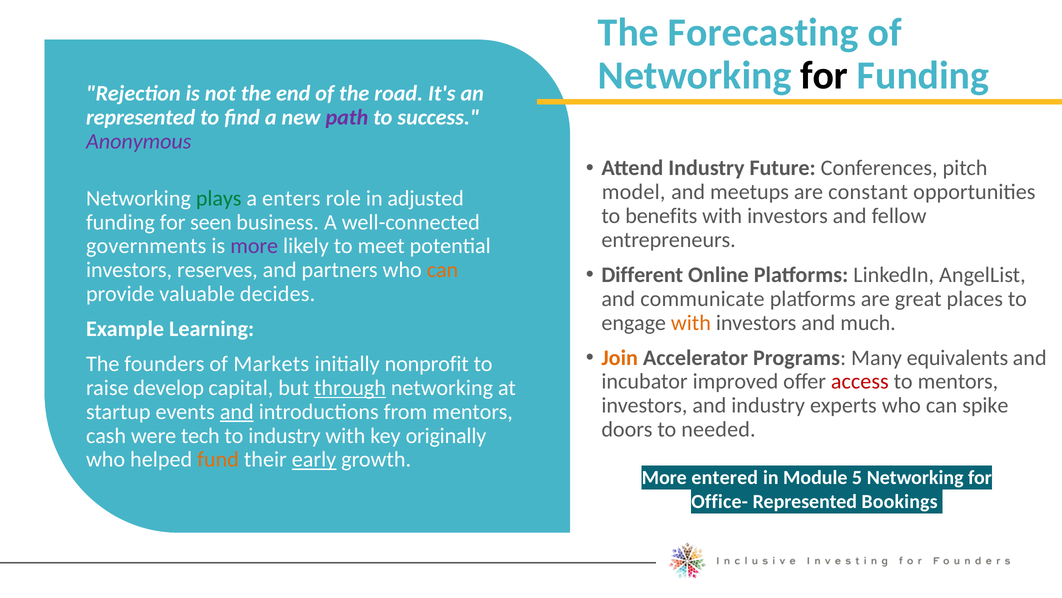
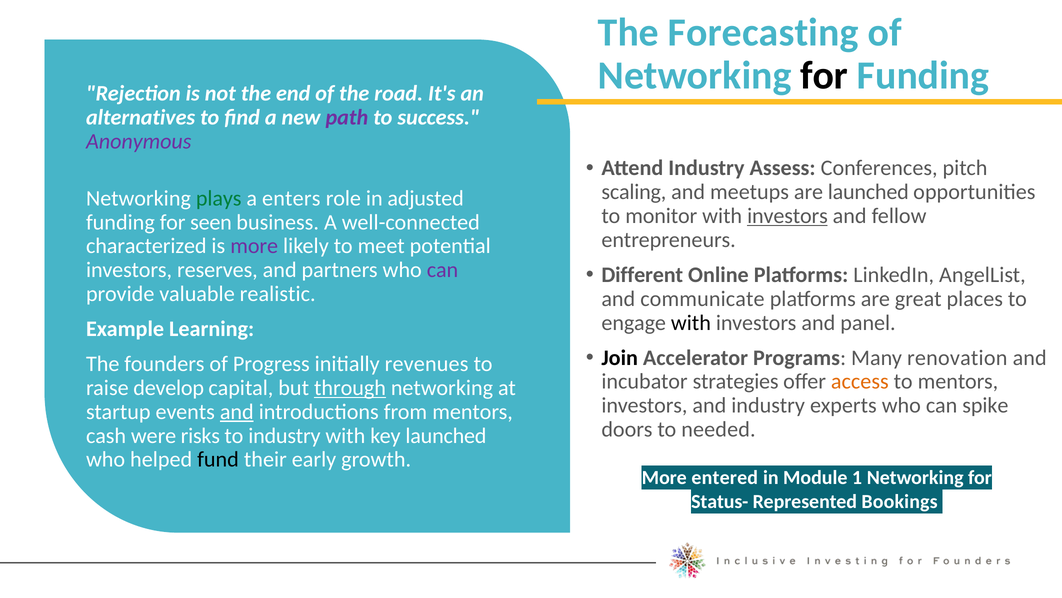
represented at (141, 117): represented -> alternatives
Future: Future -> Assess
model: model -> scaling
are constant: constant -> launched
benefits: benefits -> monitor
investors at (787, 216) underline: none -> present
governments: governments -> characterized
can at (442, 270) colour: orange -> purple
decides: decides -> realistic
with at (691, 322) colour: orange -> black
much: much -> panel
Join colour: orange -> black
equivalents: equivalents -> renovation
Markets: Markets -> Progress
nonprofit: nonprofit -> revenues
improved: improved -> strategies
access colour: red -> orange
tech: tech -> risks
key originally: originally -> launched
fund colour: orange -> black
early underline: present -> none
5: 5 -> 1
Office-: Office- -> Status-
